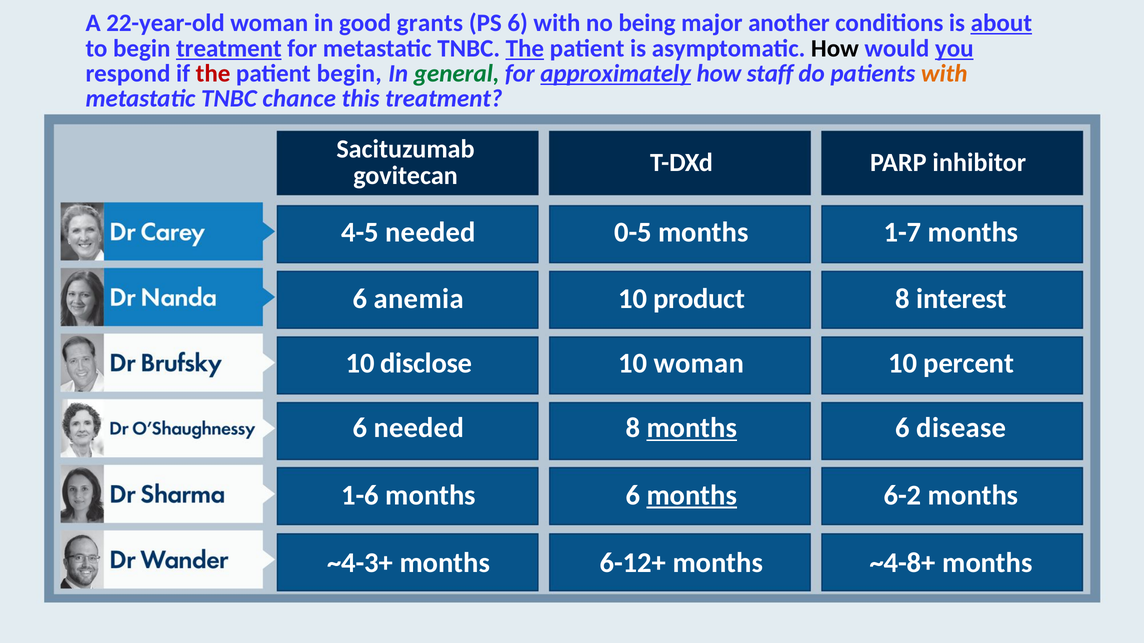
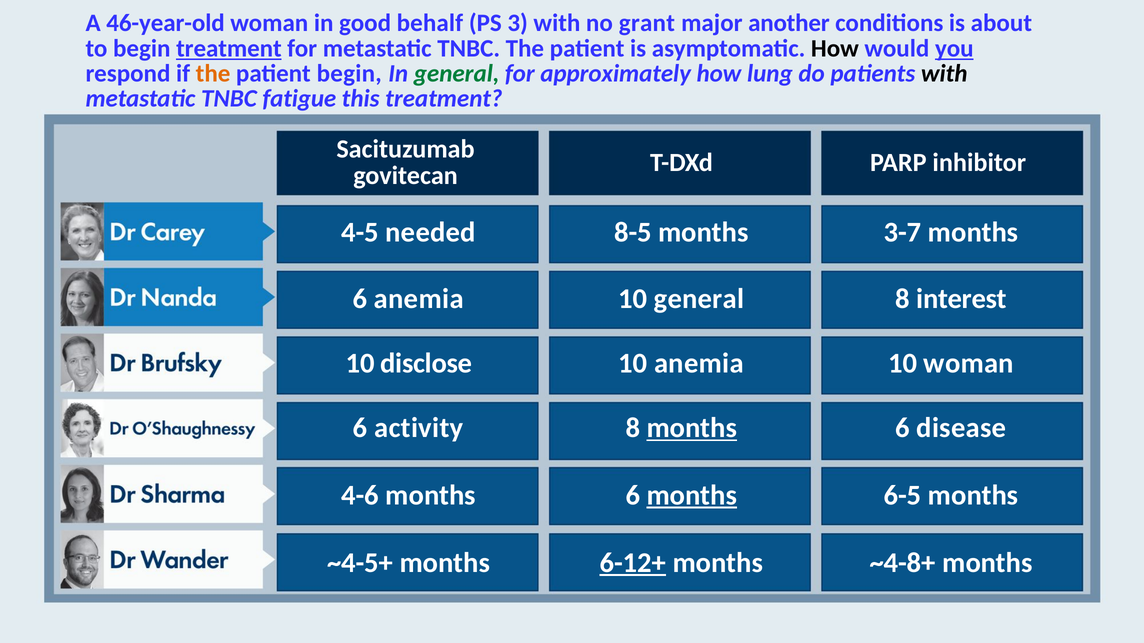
22-year-old: 22-year-old -> 46-year-old
grants: grants -> behalf
PS 6: 6 -> 3
being: being -> grant
about underline: present -> none
The at (525, 48) underline: present -> none
the at (213, 74) colour: red -> orange
approximately underline: present -> none
staff: staff -> lung
with at (944, 74) colour: orange -> black
chance: chance -> fatigue
0-5: 0-5 -> 8-5
1-7: 1-7 -> 3-7
10 product: product -> general
10 woman: woman -> anemia
10 percent: percent -> woman
6 needed: needed -> activity
1-6: 1-6 -> 4-6
6-2: 6-2 -> 6-5
~4-3+: ~4-3+ -> ~4-5+
6-12+ underline: none -> present
